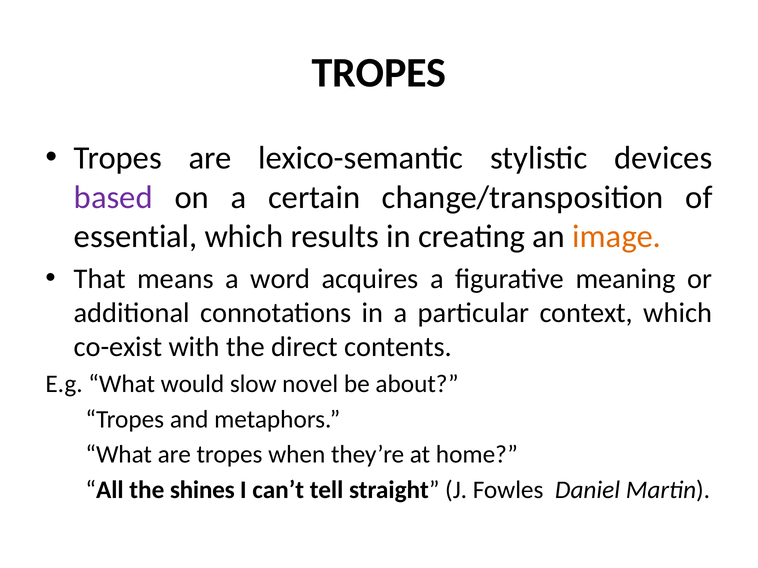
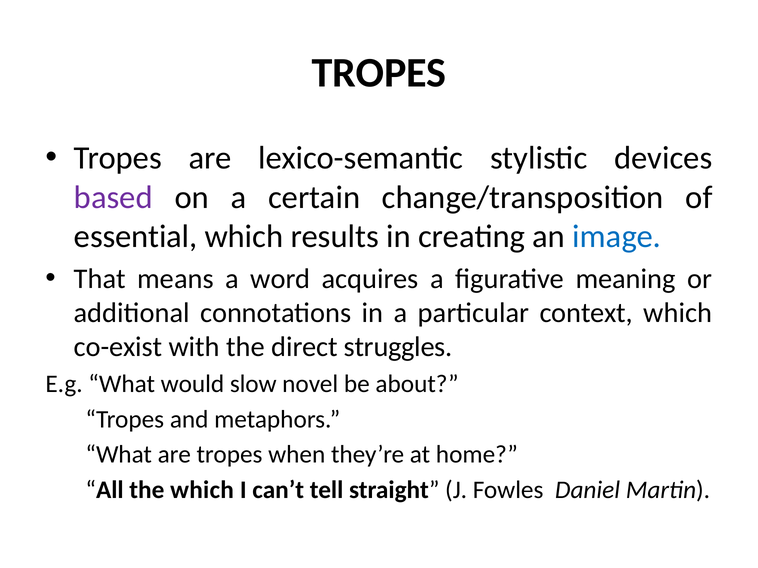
image colour: orange -> blue
contents: contents -> struggles
the shines: shines -> which
